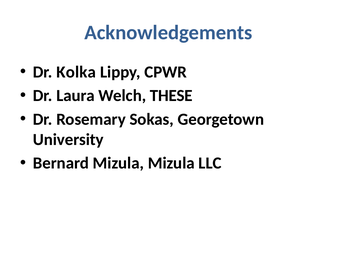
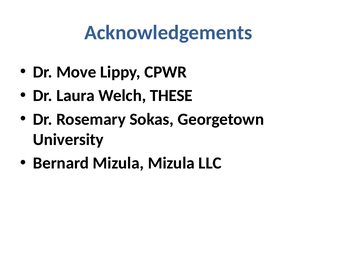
Kolka: Kolka -> Move
